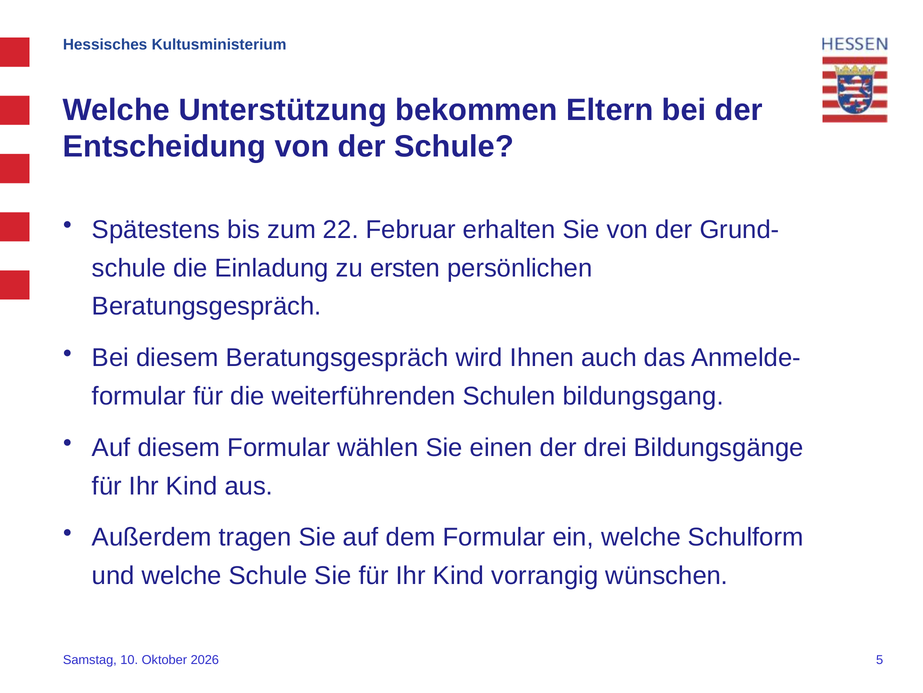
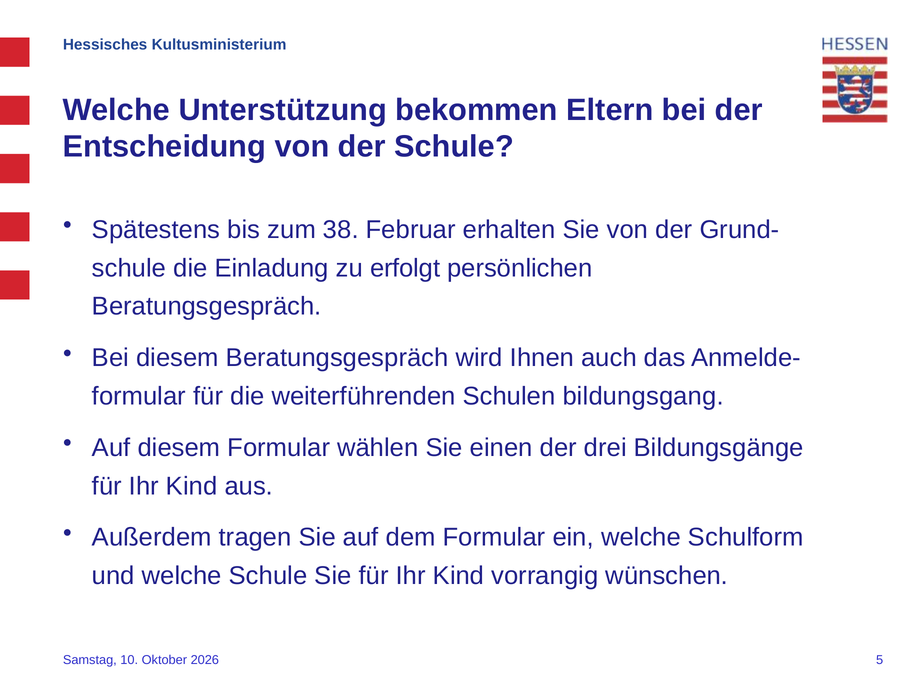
22: 22 -> 38
ersten: ersten -> erfolgt
